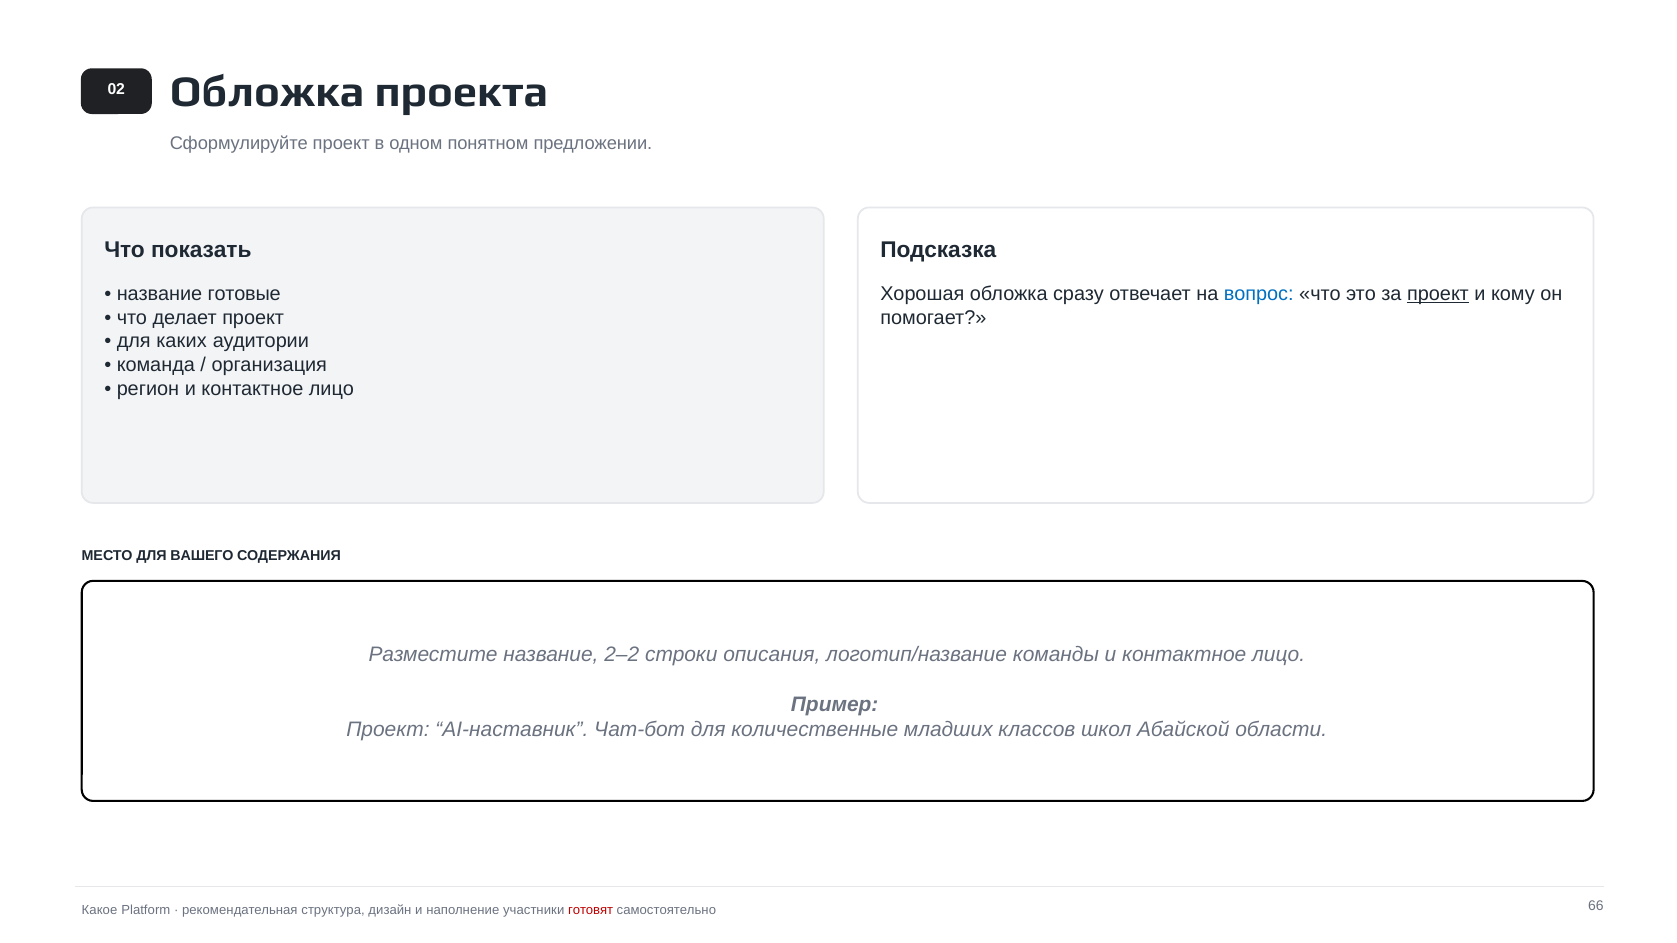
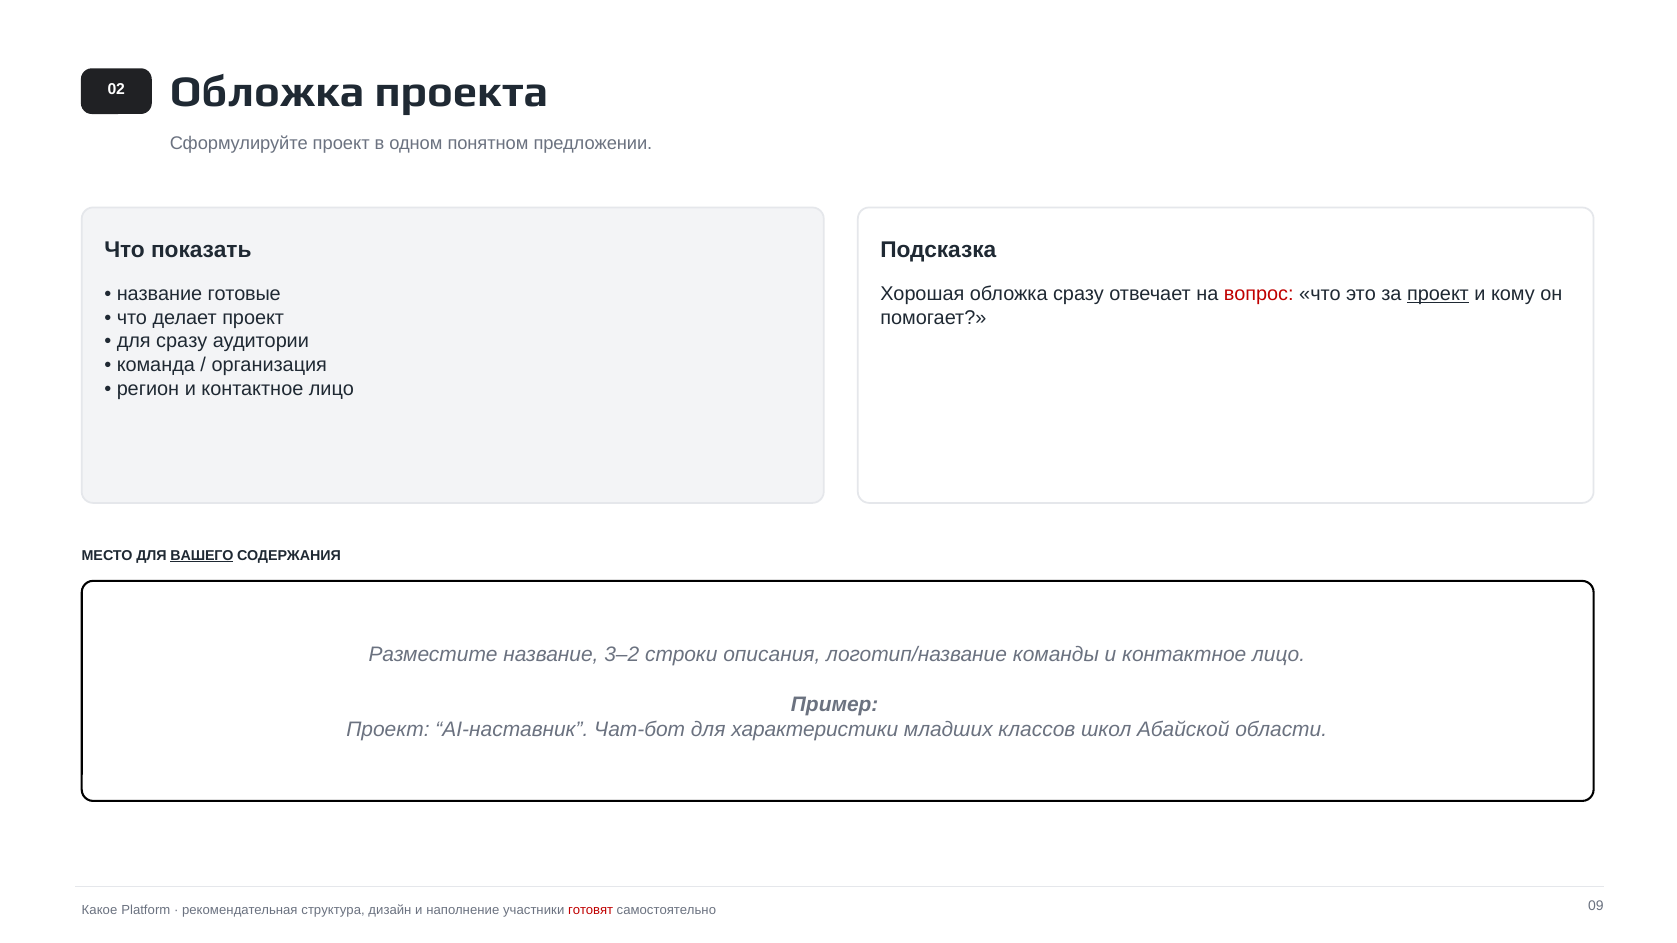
вопрос colour: blue -> red
для каких: каких -> сразу
ВАШЕГО underline: none -> present
2–2: 2–2 -> 3–2
количественные: количественные -> характеристики
66: 66 -> 09
